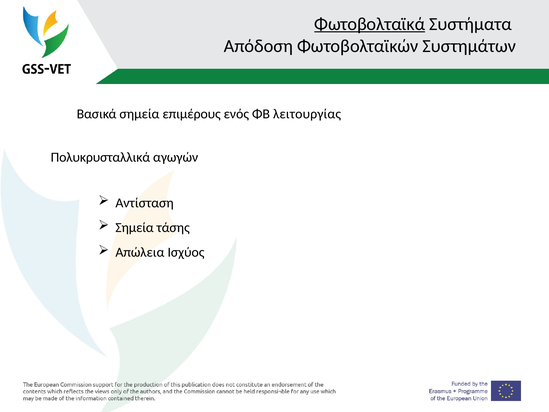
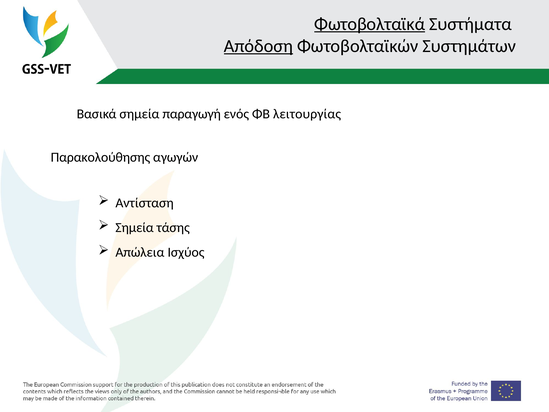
Απόδοση underline: none -> present
επιμέρους: επιμέρους -> παραγωγή
Πολυκρυσταλλικά: Πολυκρυσταλλικά -> Παρακολούθησης
